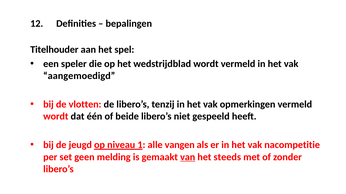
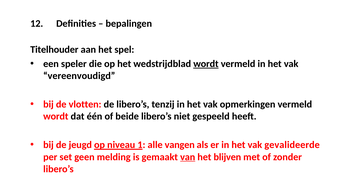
wordt at (206, 64) underline: none -> present
aangemoedigd: aangemoedigd -> vereenvoudigd
nacompetitie: nacompetitie -> gevalideerde
steeds: steeds -> blijven
